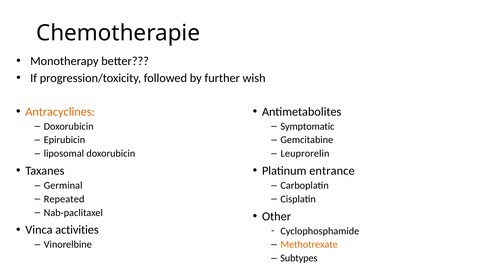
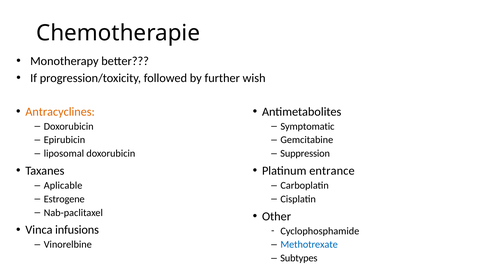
Leuprorelin: Leuprorelin -> Suppression
Germinal: Germinal -> Aplicable
Repeated: Repeated -> Estrogene
activities: activities -> infusions
Methotrexate colour: orange -> blue
